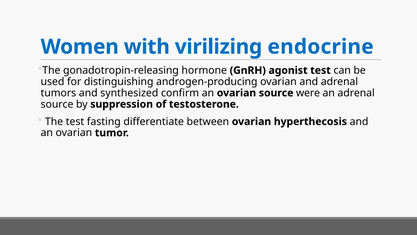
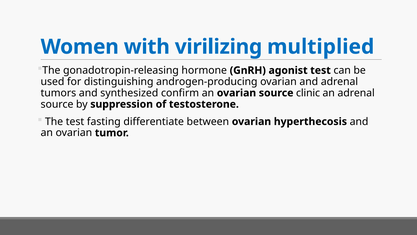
endocrine: endocrine -> multiplied
were: were -> clinic
